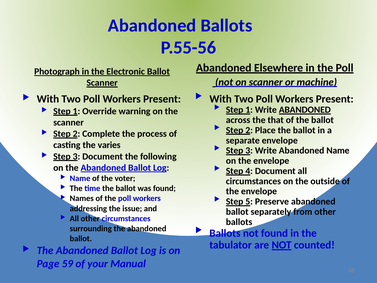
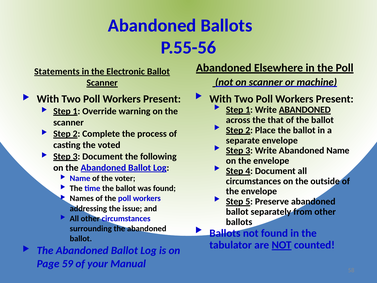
Photograph: Photograph -> Statements
varies: varies -> voted
